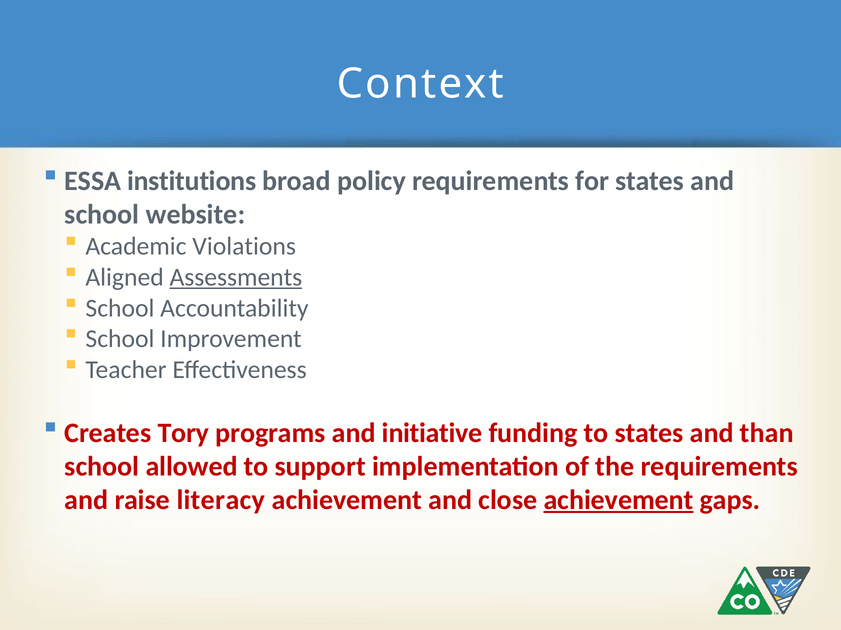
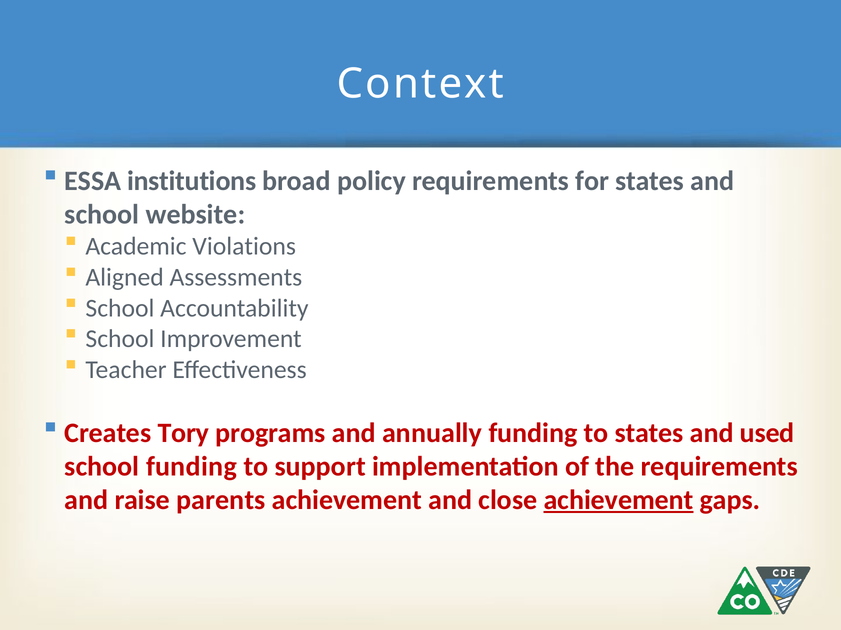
Assessments underline: present -> none
initiative: initiative -> annually
than: than -> used
school allowed: allowed -> funding
literacy: literacy -> parents
